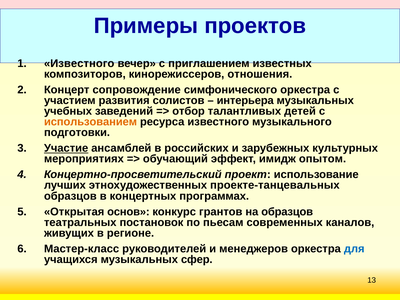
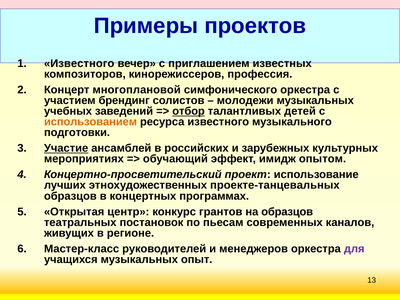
отношения: отношения -> профессия
сопровождение: сопровождение -> многоплановой
развития: развития -> брендинг
интерьера: интерьера -> молодежи
отбор underline: none -> present
основ: основ -> центр
для colour: blue -> purple
сфер: сфер -> опыт
